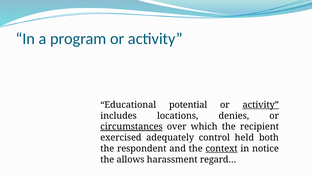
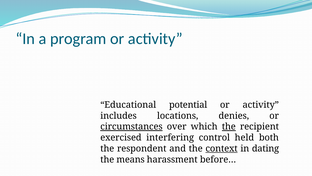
activity at (261, 105) underline: present -> none
the at (229, 126) underline: none -> present
adequately: adequately -> interfering
notice: notice -> dating
allows: allows -> means
regard…: regard… -> before…
